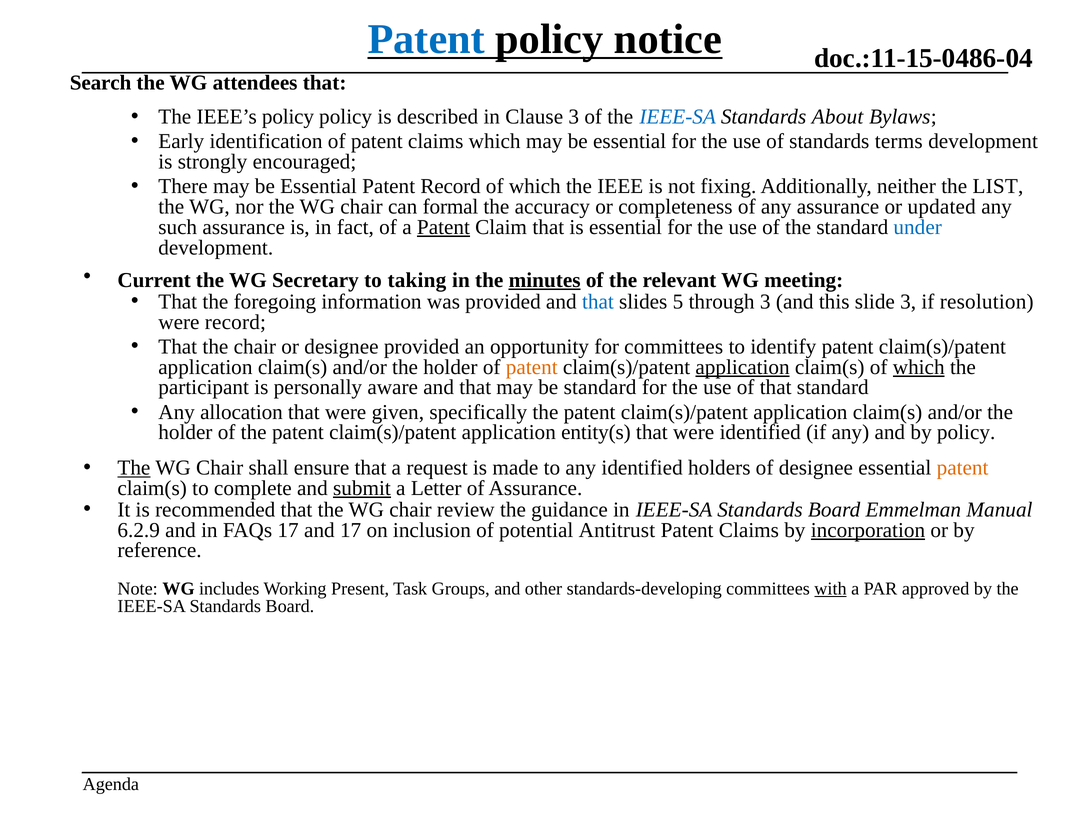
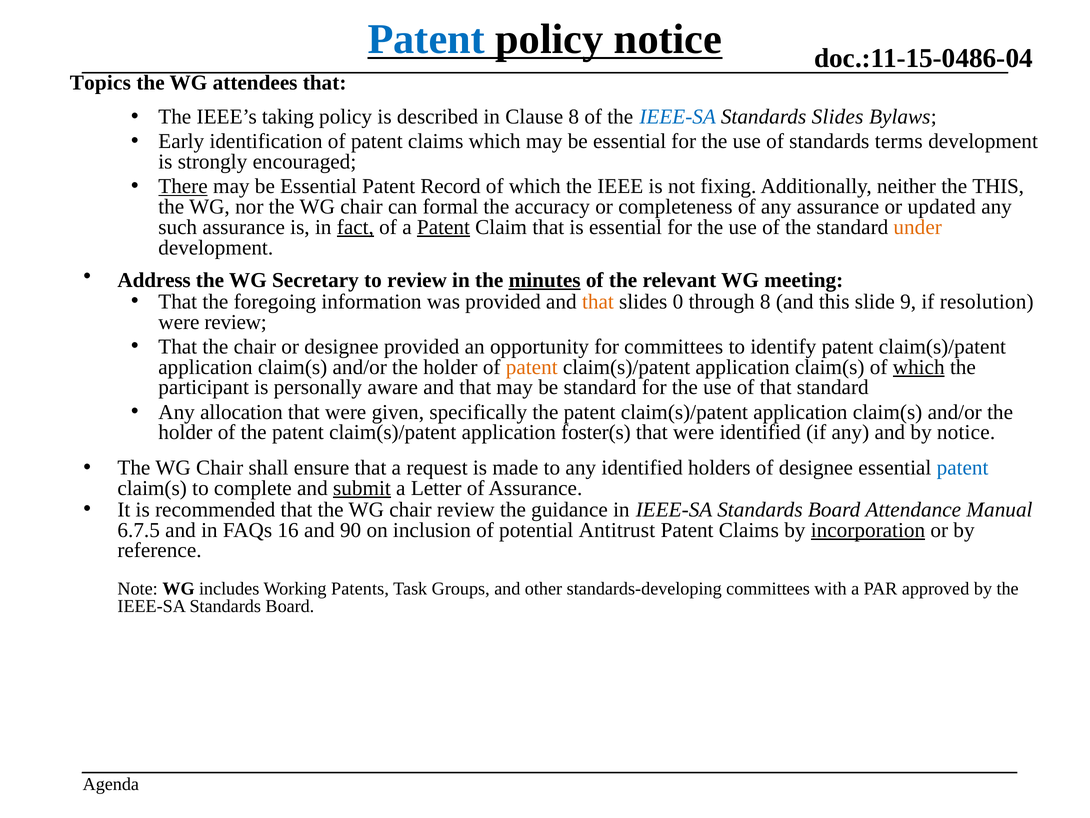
Search: Search -> Topics
IEEE’s policy: policy -> taking
Clause 3: 3 -> 8
Standards About: About -> Slides
There underline: none -> present
the LIST: LIST -> THIS
fact underline: none -> present
under colour: blue -> orange
Current: Current -> Address
to taking: taking -> review
that at (598, 302) colour: blue -> orange
5: 5 -> 0
through 3: 3 -> 8
slide 3: 3 -> 9
were record: record -> review
application at (743, 367) underline: present -> none
entity(s: entity(s -> foster(s
by policy: policy -> notice
The at (134, 468) underline: present -> none
patent at (963, 468) colour: orange -> blue
Emmelman: Emmelman -> Attendance
6.2.9: 6.2.9 -> 6.7.5
FAQs 17: 17 -> 16
and 17: 17 -> 90
Present: Present -> Patents
with underline: present -> none
